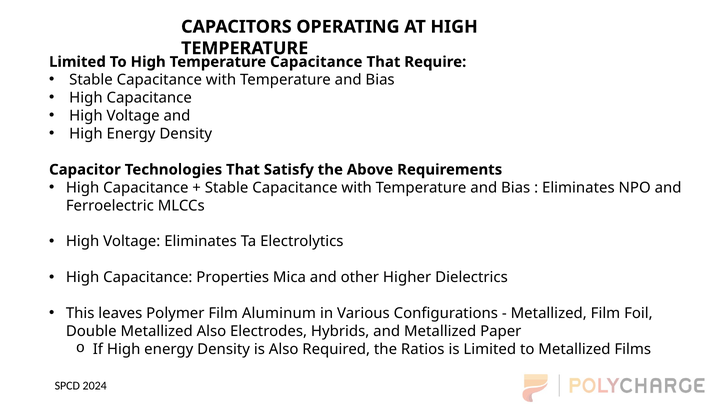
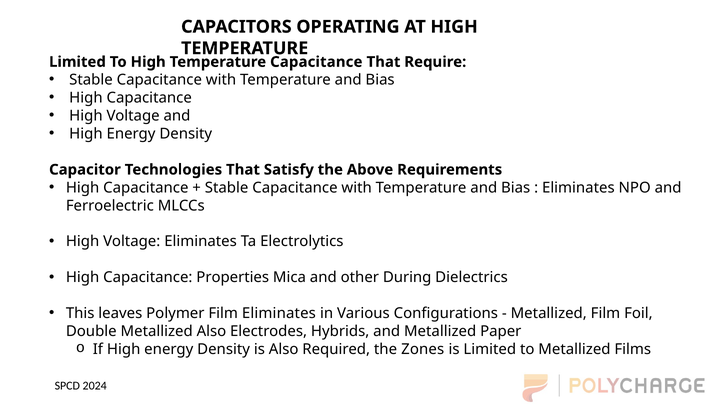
Higher: Higher -> During
Film Aluminum: Aluminum -> Eliminates
Ratios: Ratios -> Zones
